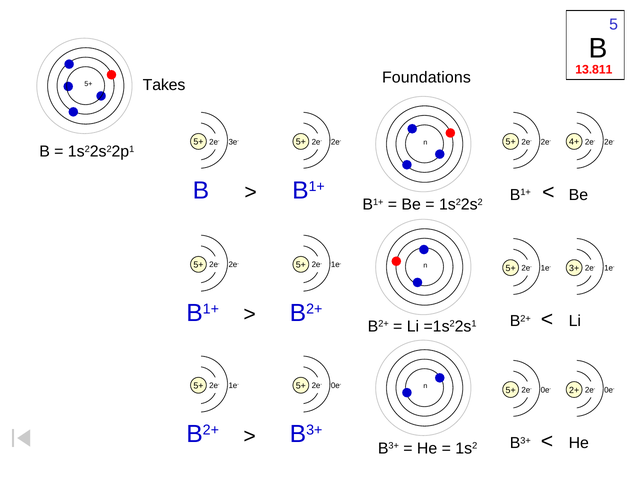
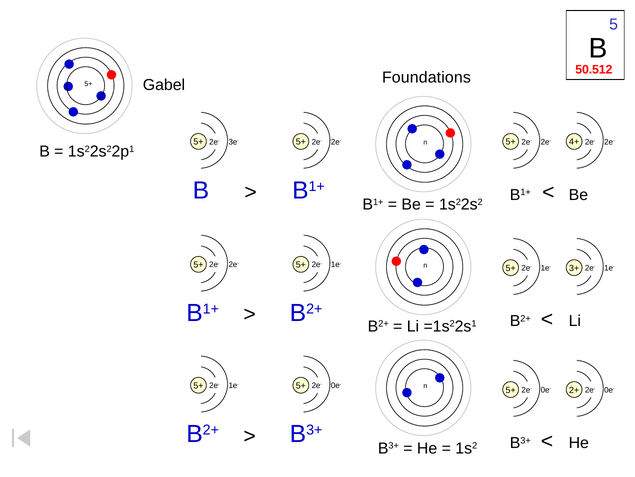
13.811: 13.811 -> 50.512
Takes: Takes -> Gabel
